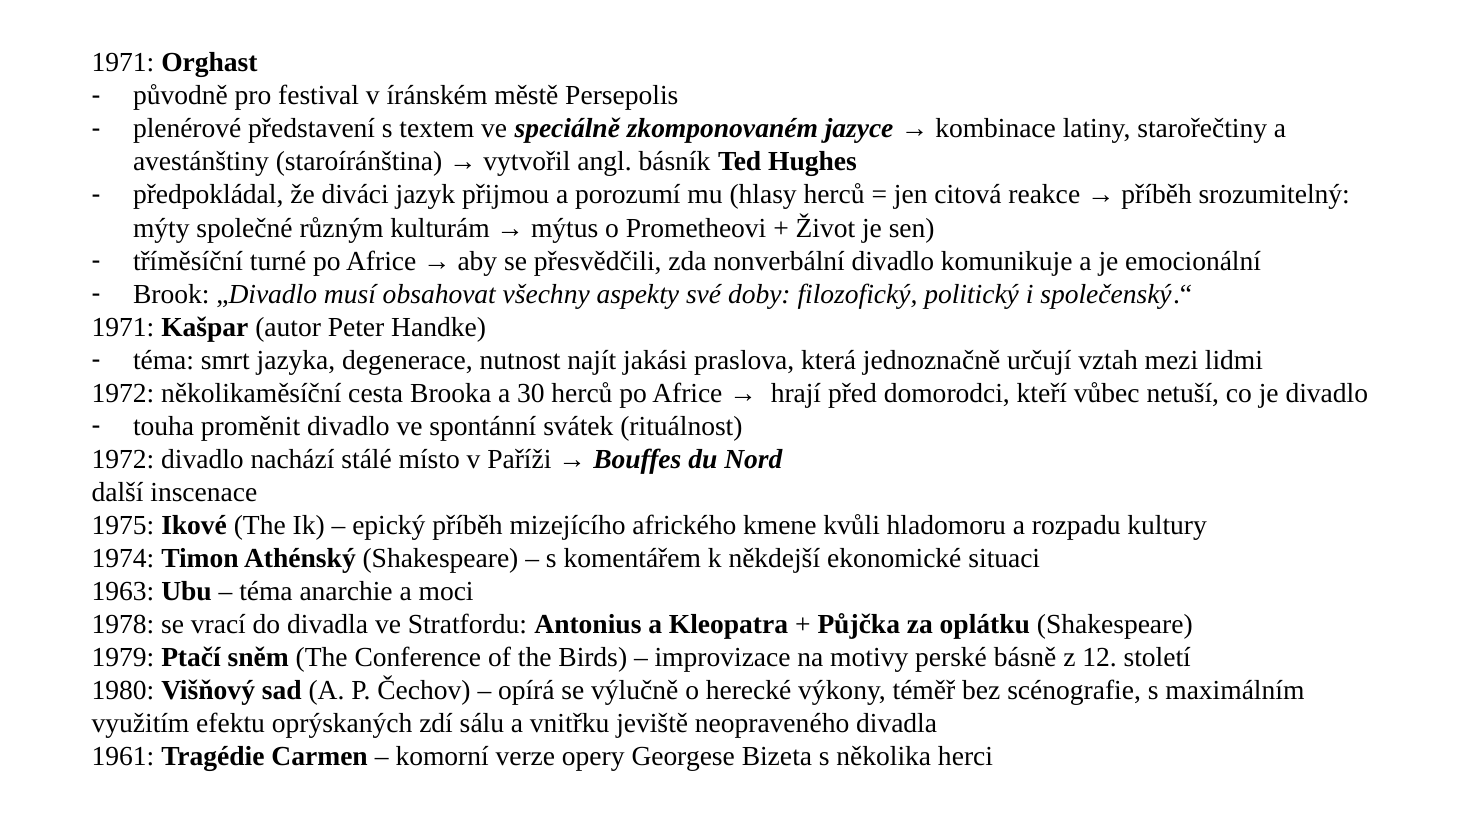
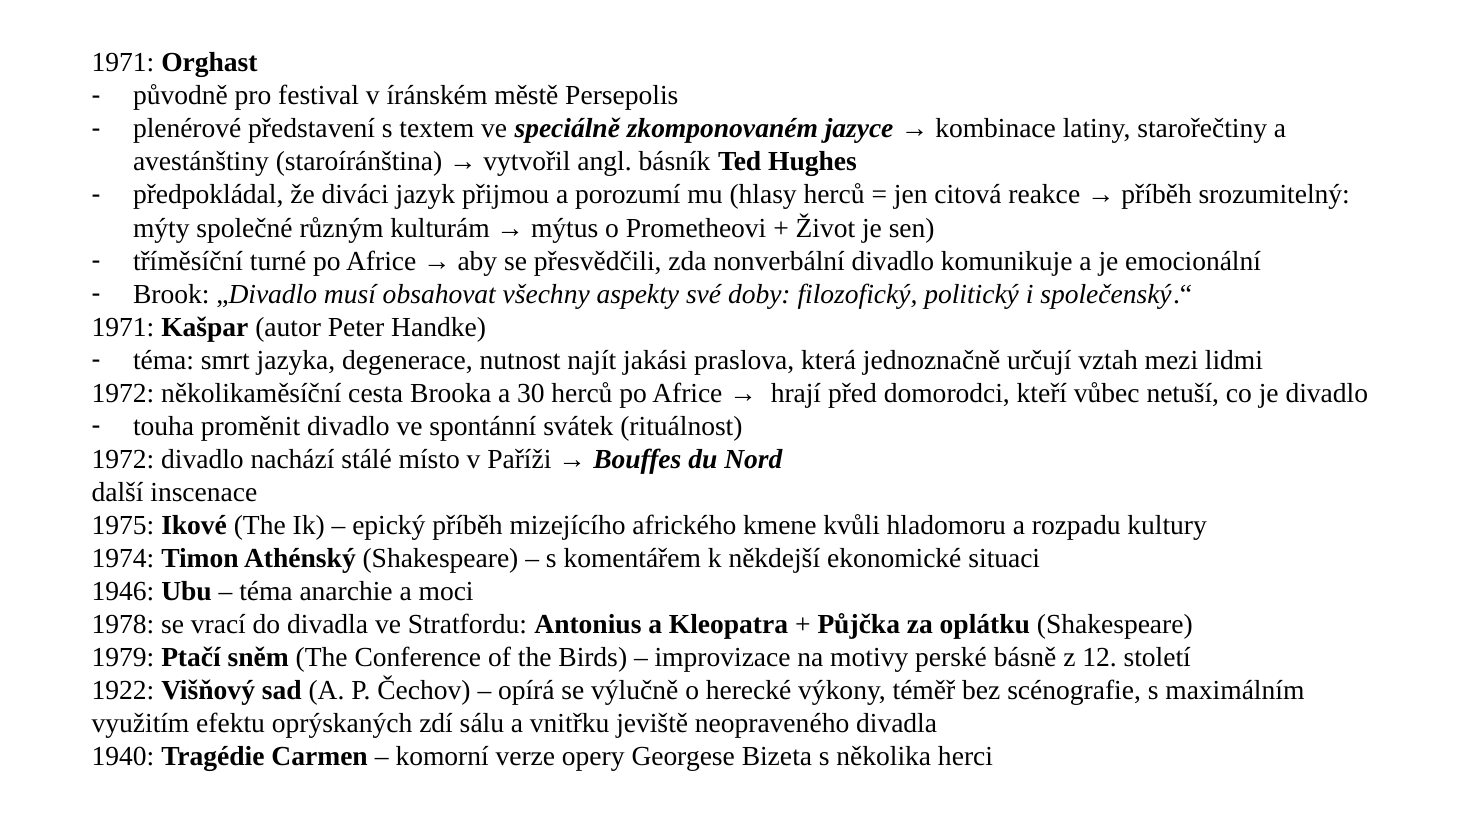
1963: 1963 -> 1946
1980: 1980 -> 1922
1961: 1961 -> 1940
